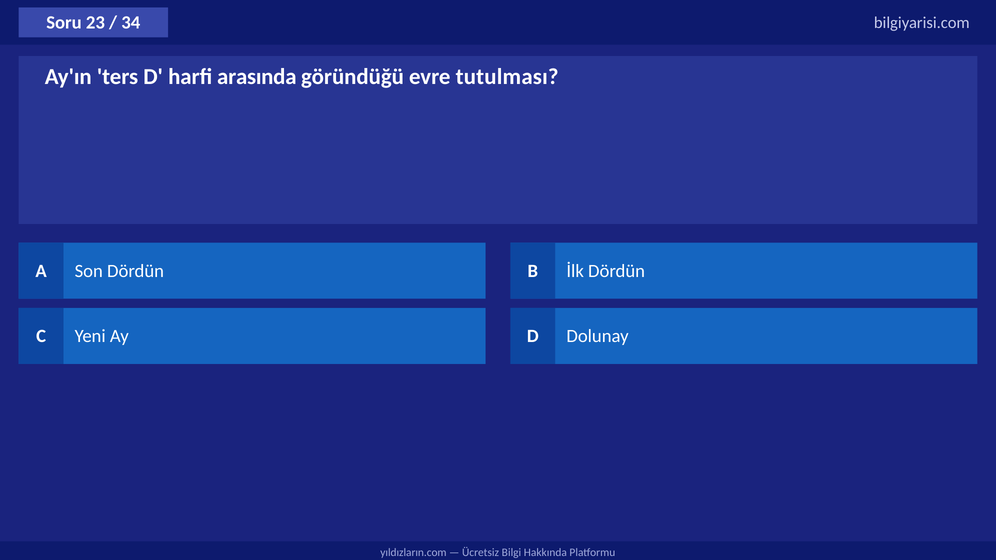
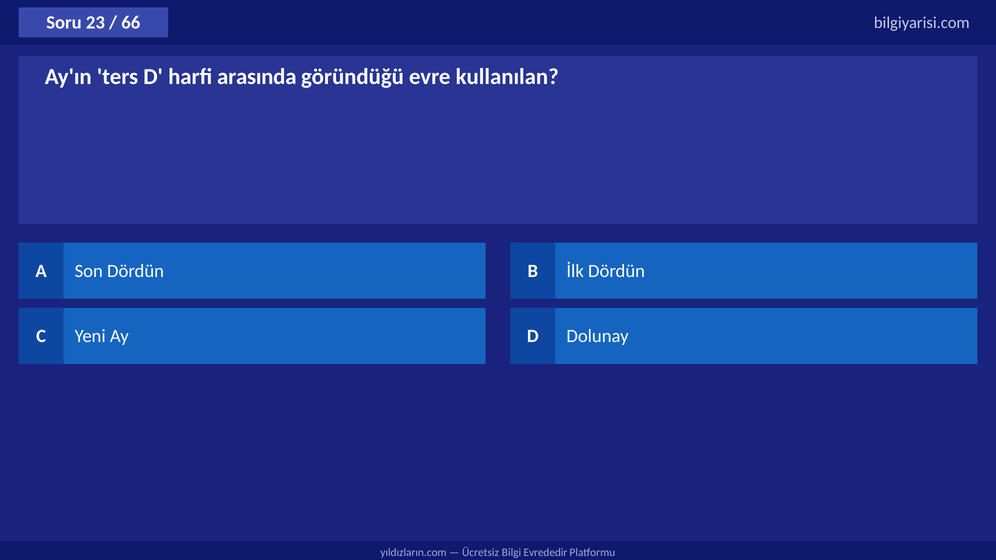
34: 34 -> 66
tutulması: tutulması -> kullanılan
Hakkında: Hakkında -> Evrededir
